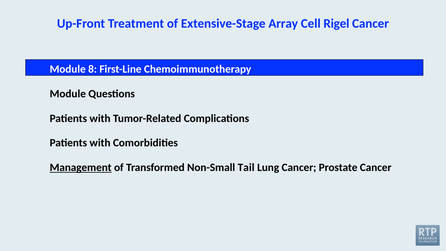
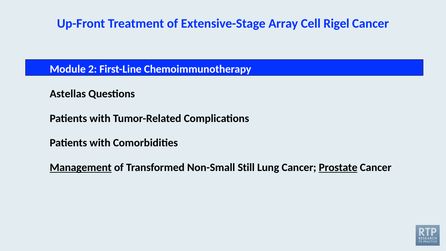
8: 8 -> 2
Module at (68, 94): Module -> Astellas
Tail: Tail -> Still
Prostate underline: none -> present
